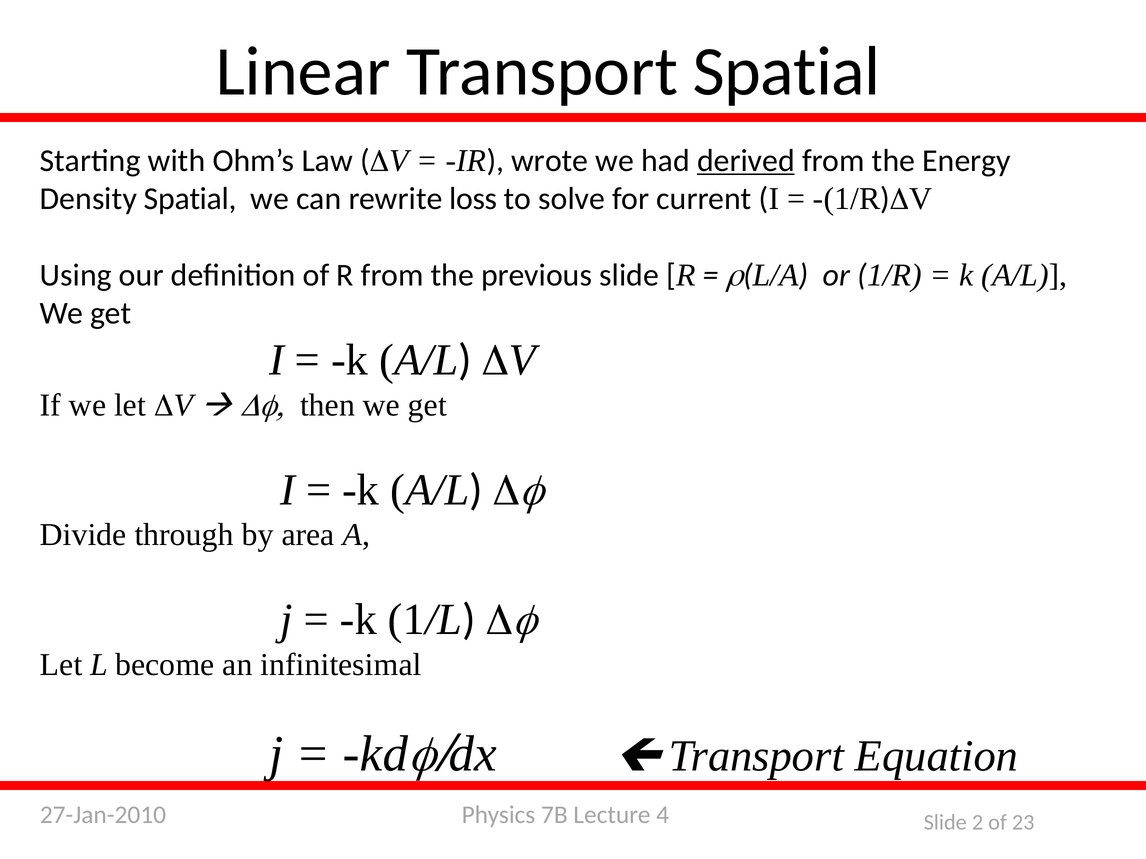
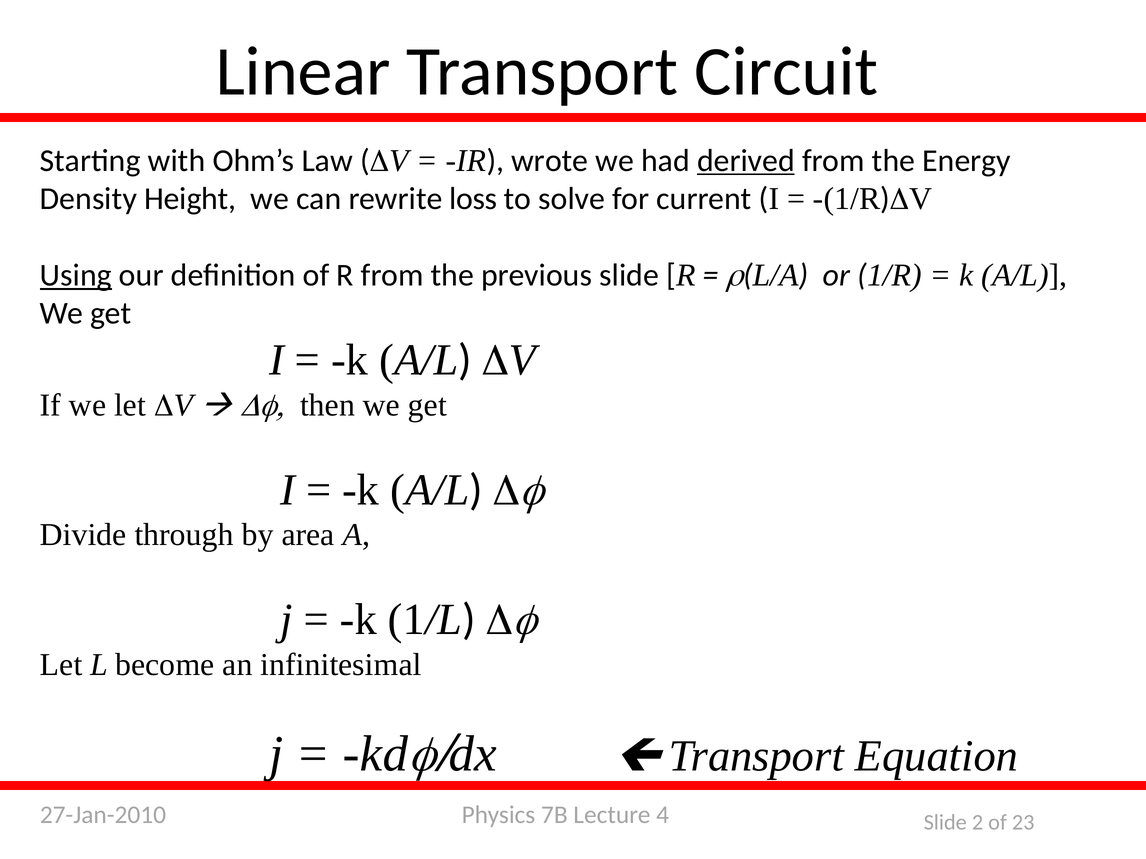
Transport Spatial: Spatial -> Circuit
Density Spatial: Spatial -> Height
Using underline: none -> present
